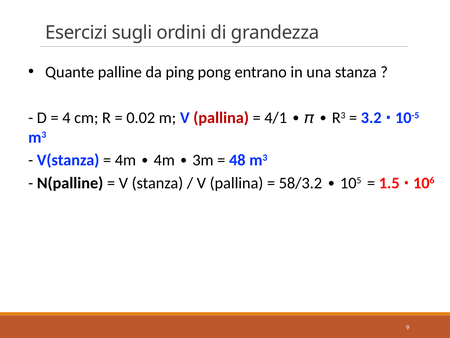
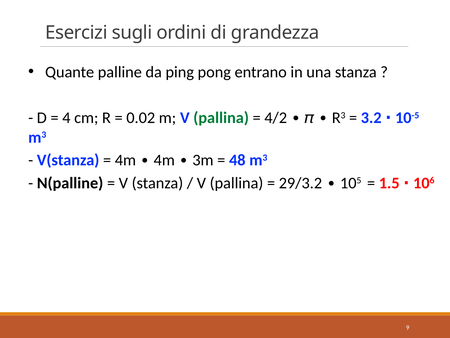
pallina at (221, 118) colour: red -> green
4/1: 4/1 -> 4/2
58/3.2: 58/3.2 -> 29/3.2
